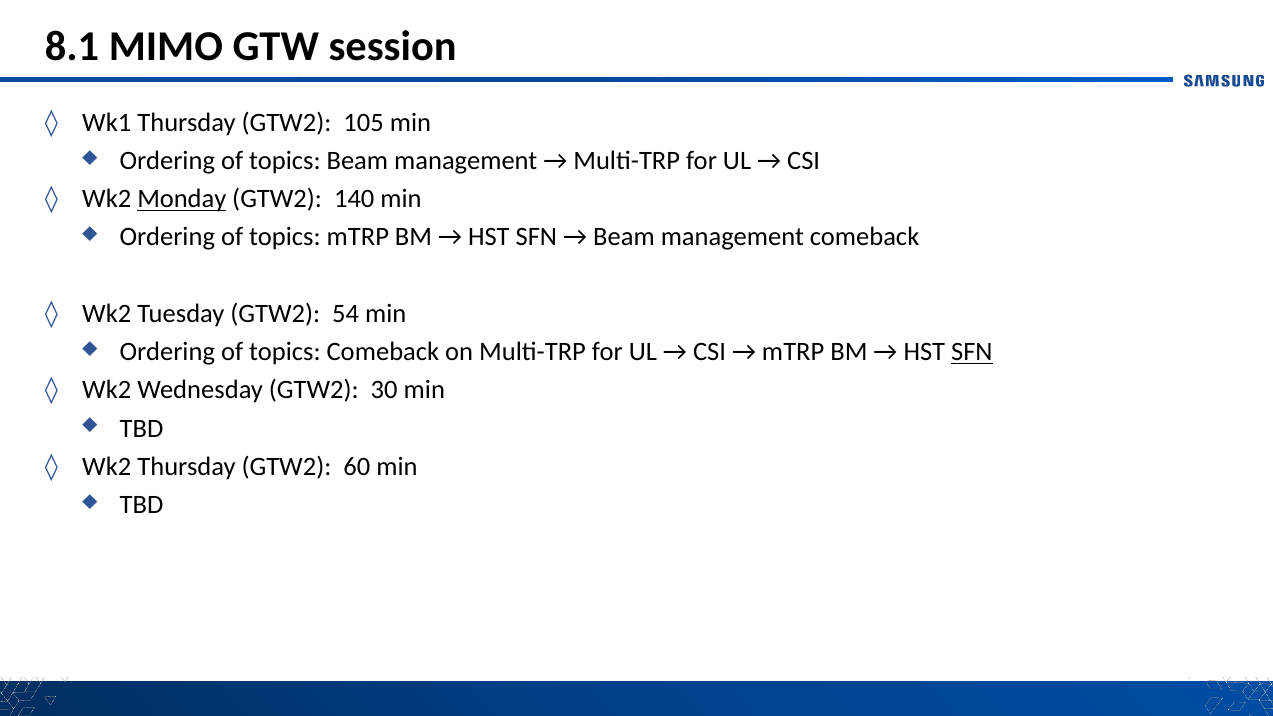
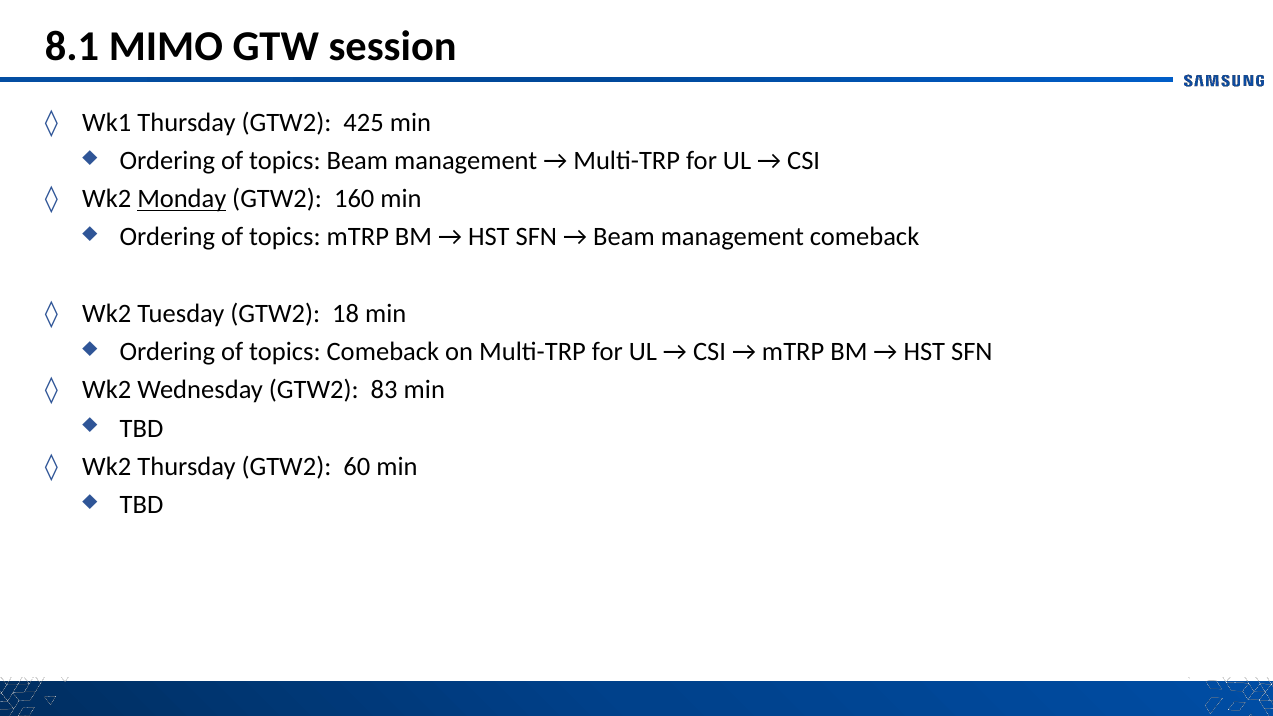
105: 105 -> 425
140: 140 -> 160
54: 54 -> 18
SFN at (972, 352) underline: present -> none
30: 30 -> 83
